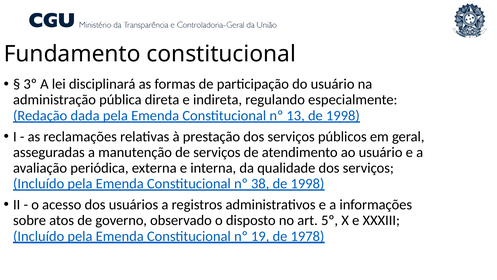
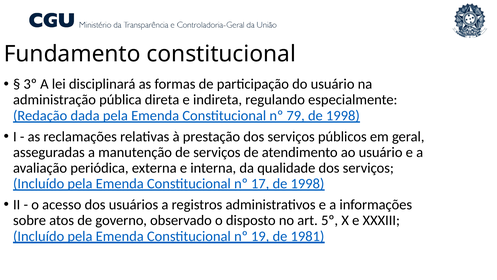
13: 13 -> 79
38: 38 -> 17
1978: 1978 -> 1981
